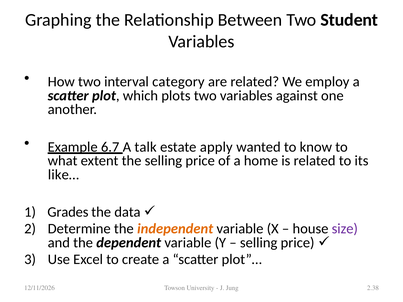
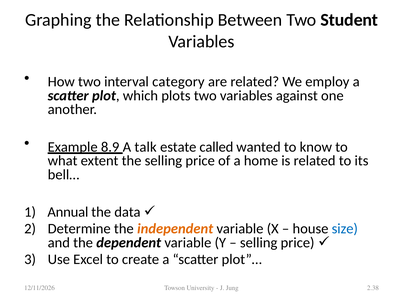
6.7: 6.7 -> 8.9
apply: apply -> called
like…: like… -> bell…
Grades: Grades -> Annual
size colour: purple -> blue
